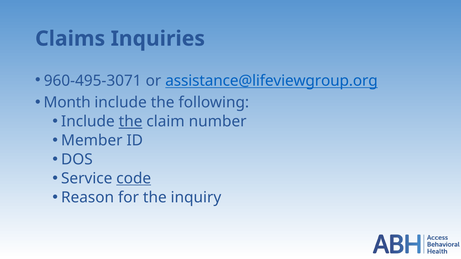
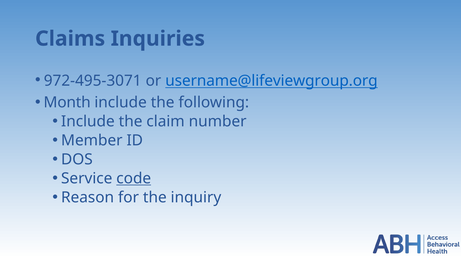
960-495-3071: 960-495-3071 -> 972-495-3071
assistance@lifeviewgroup.org: assistance@lifeviewgroup.org -> username@lifeviewgroup.org
the at (131, 122) underline: present -> none
